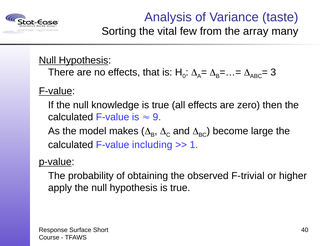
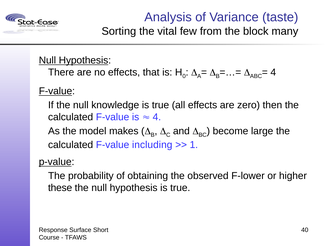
array: array -> block
3 at (273, 72): 3 -> 4
9 at (157, 117): 9 -> 4
F-trivial: F-trivial -> F-lower
apply: apply -> these
